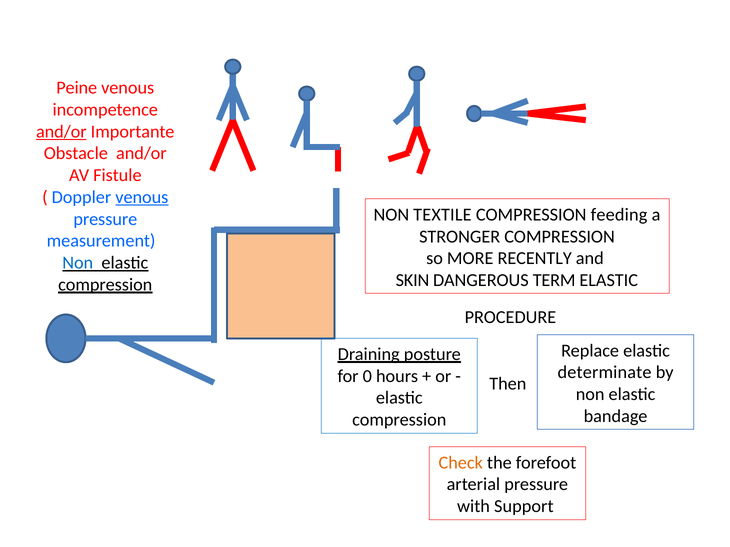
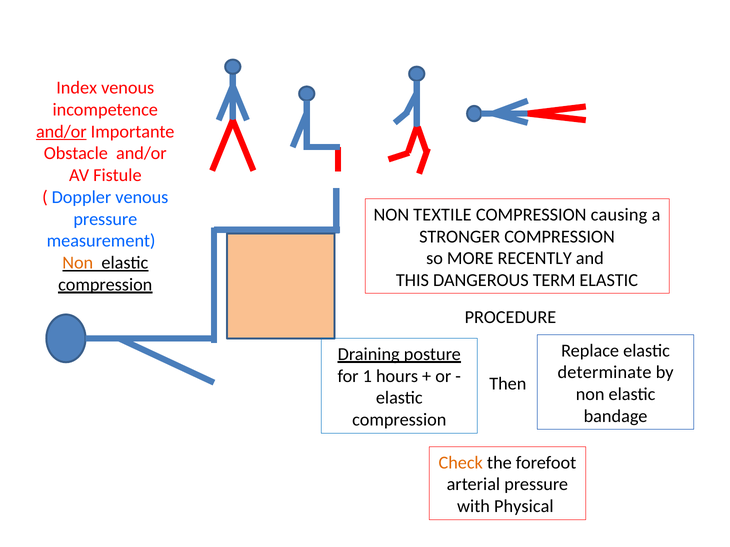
Peine: Peine -> Index
venous at (142, 197) underline: present -> none
feeding: feeding -> causing
Non at (78, 263) colour: blue -> orange
SKIN: SKIN -> THIS
0: 0 -> 1
Support: Support -> Physical
